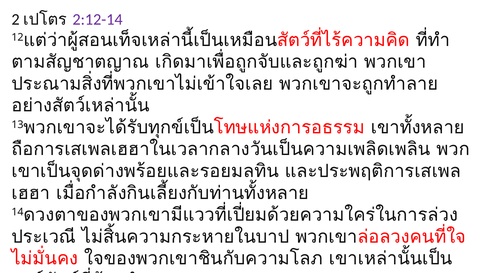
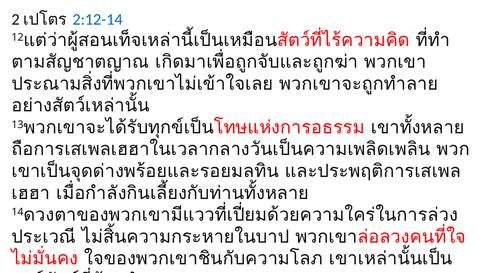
2:12-14 colour: purple -> blue
